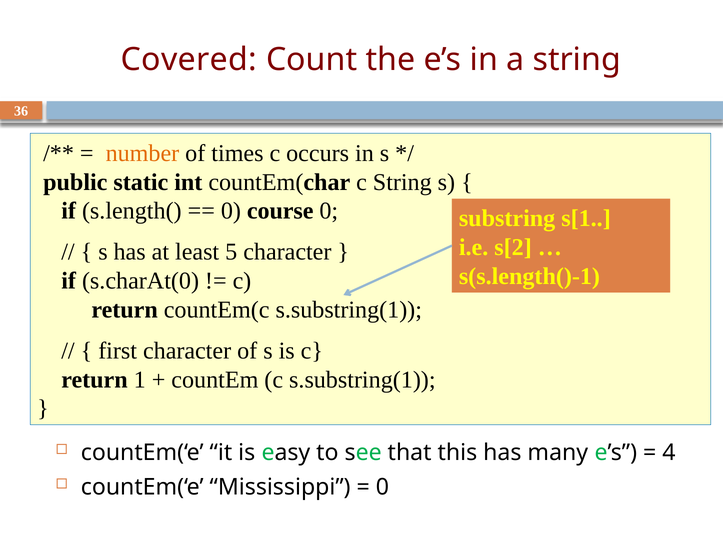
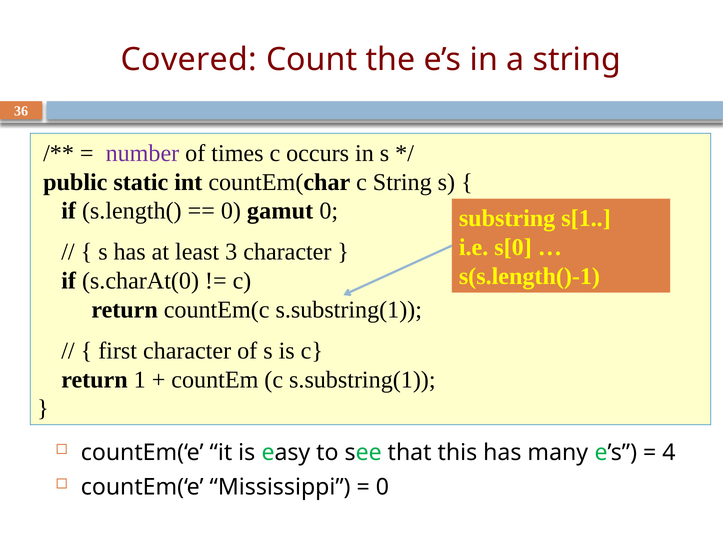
number colour: orange -> purple
course: course -> gamut
s[2: s[2 -> s[0
5: 5 -> 3
